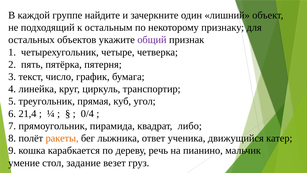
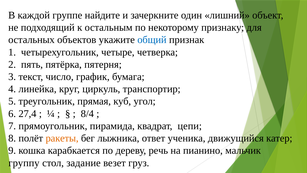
общий colour: purple -> blue
21,4: 21,4 -> 27,4
0/4: 0/4 -> 8/4
либо: либо -> цепи
умение: умение -> группу
